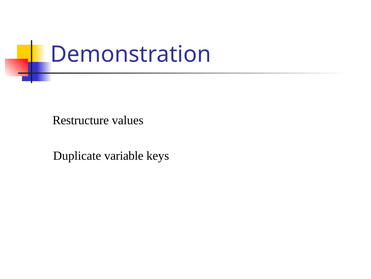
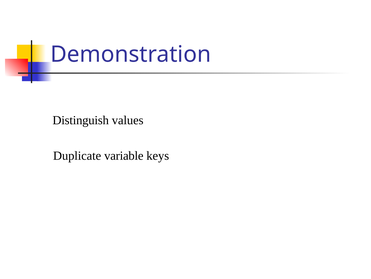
Restructure: Restructure -> Distinguish
